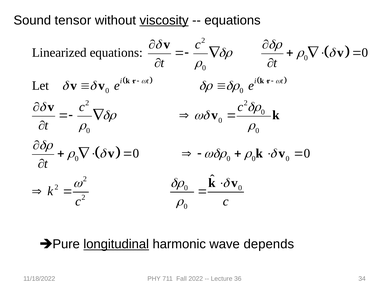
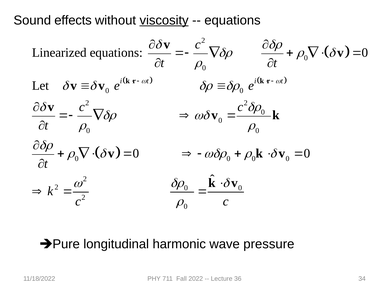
tensor: tensor -> effects
longitudinal underline: present -> none
depends: depends -> pressure
